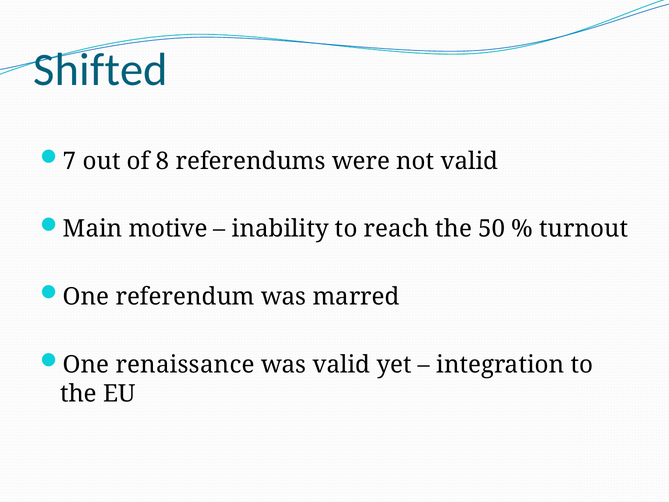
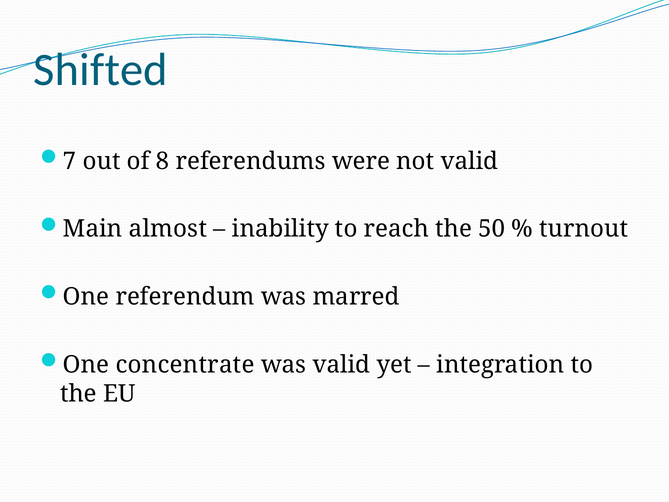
motive: motive -> almost
renaissance: renaissance -> concentrate
